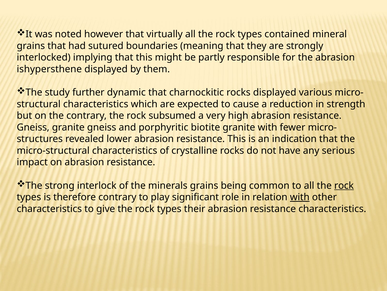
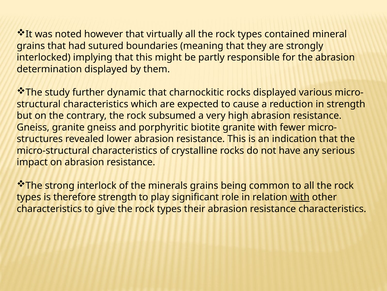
ishypersthene: ishypersthene -> determination
rock at (344, 185) underline: present -> none
therefore contrary: contrary -> strength
